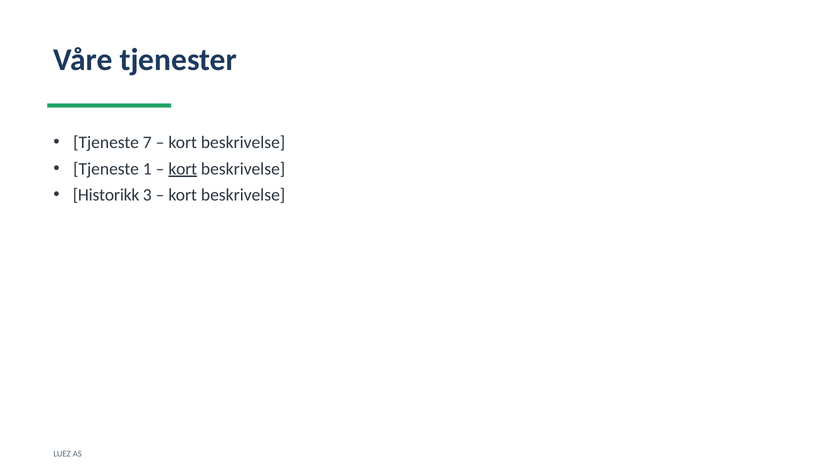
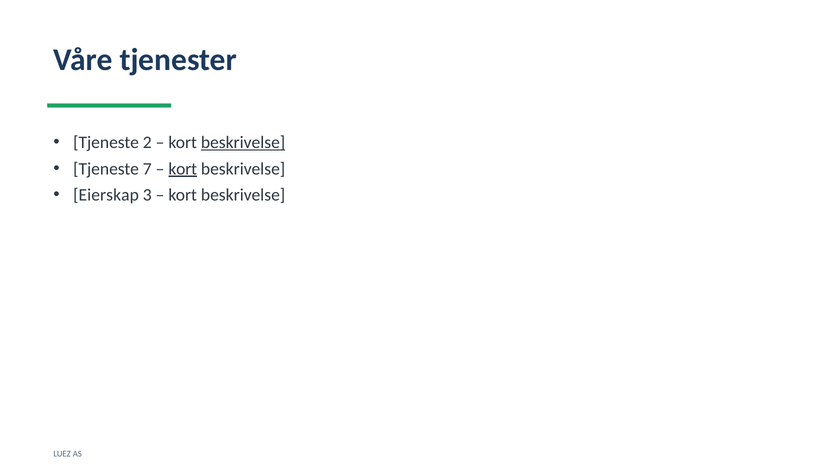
7: 7 -> 2
beskrivelse at (243, 142) underline: none -> present
1: 1 -> 7
Historikk: Historikk -> Eierskap
